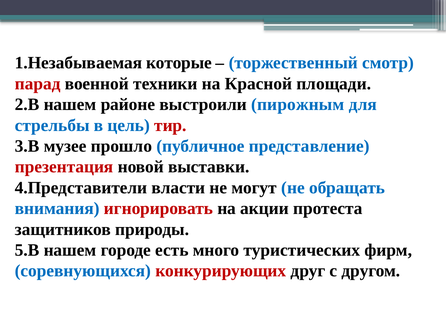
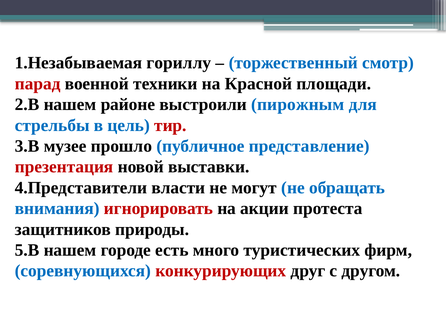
которые: которые -> гориллу
